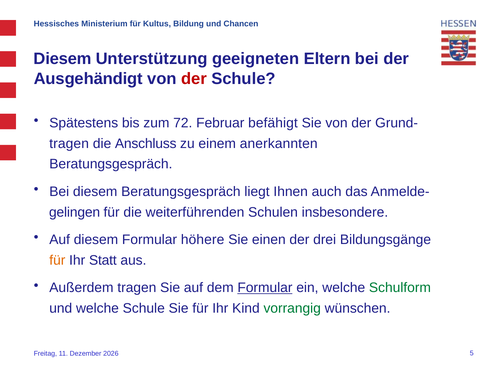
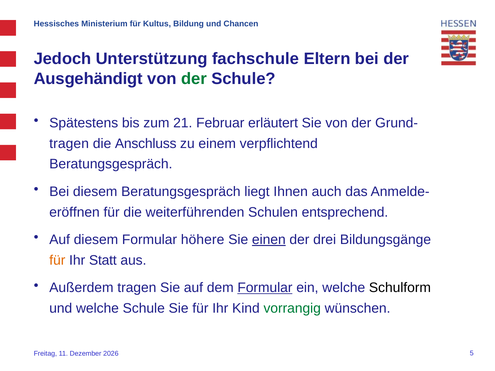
Diesem at (63, 59): Diesem -> Jedoch
geeigneten: geeigneten -> fachschule
der at (194, 79) colour: red -> green
72: 72 -> 21
befähigt: befähigt -> erläutert
anerkannten: anerkannten -> verpflichtend
gelingen: gelingen -> eröffnen
insbesondere: insbesondere -> entsprechend
einen underline: none -> present
Schulform colour: green -> black
